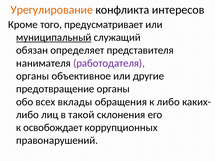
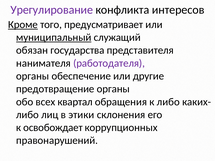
Урегулирование colour: orange -> purple
Кроме underline: none -> present
определяет: определяет -> государства
объективное: объективное -> обеспечение
вклады: вклады -> квартал
такой: такой -> этики
